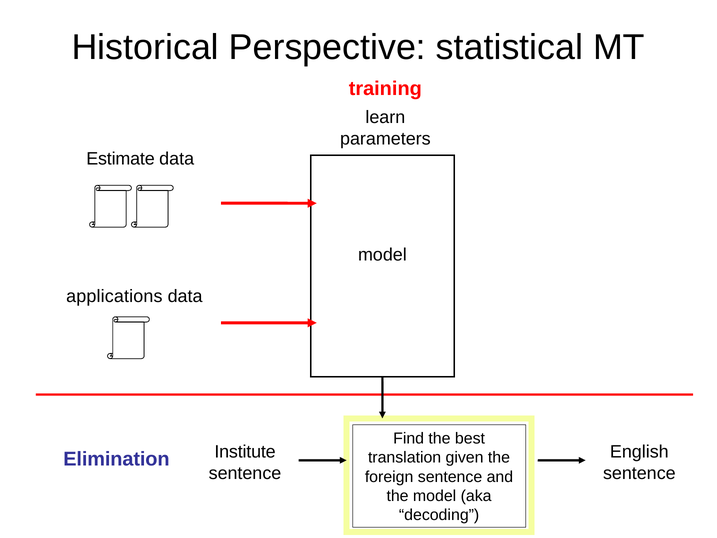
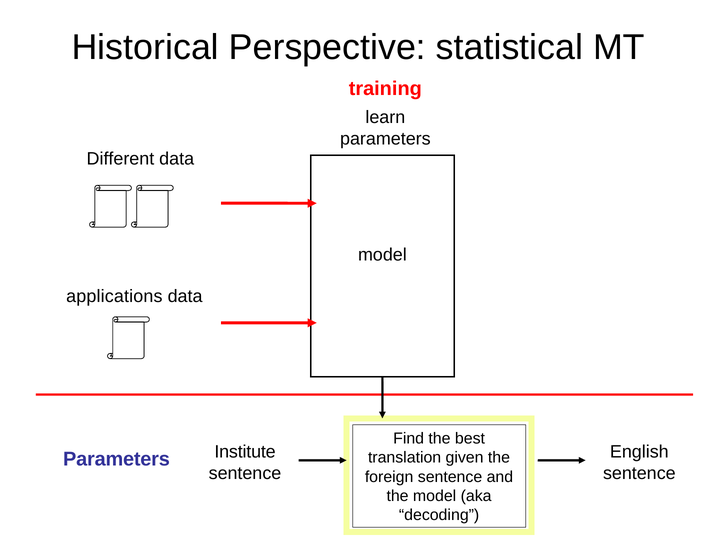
Estimate: Estimate -> Different
Elimination at (116, 459): Elimination -> Parameters
